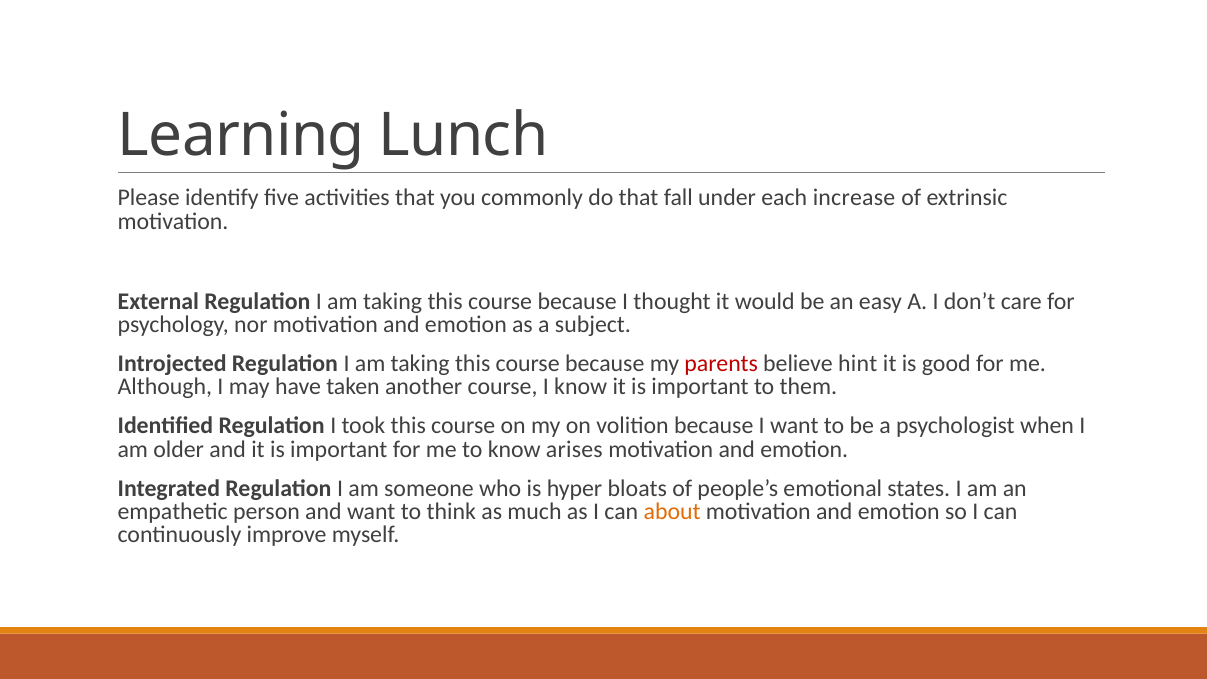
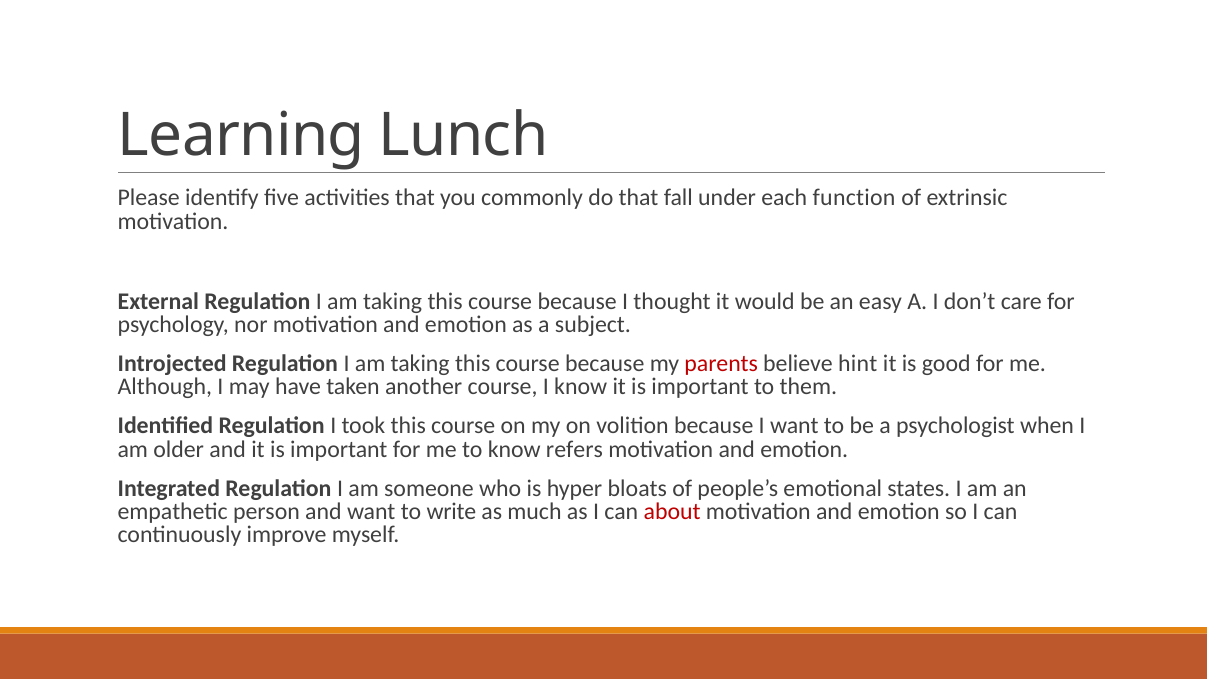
increase: increase -> function
arises: arises -> refers
think: think -> write
about colour: orange -> red
